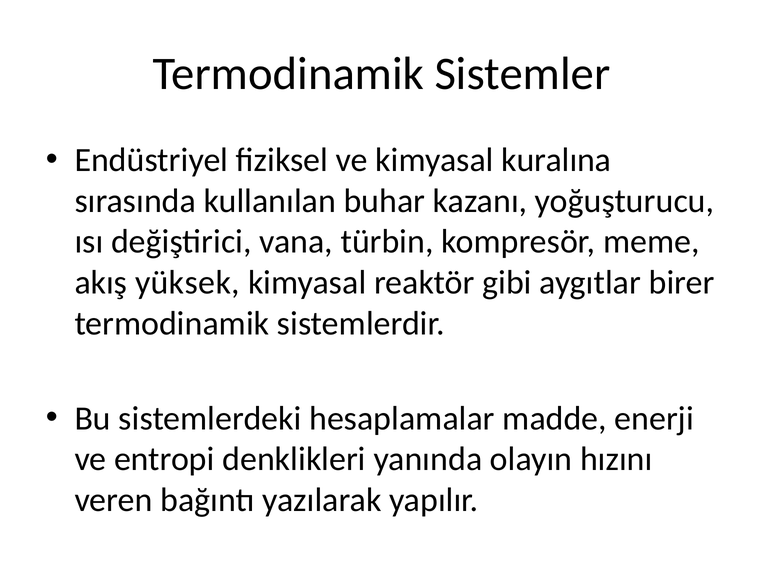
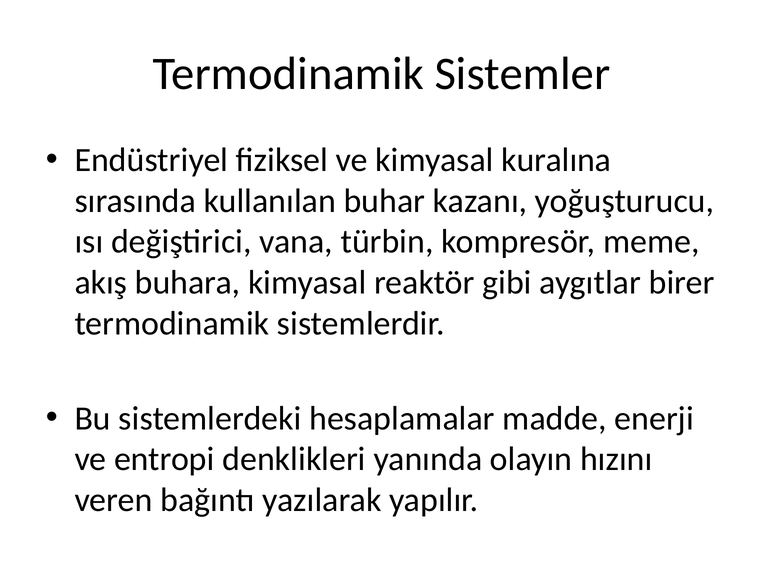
yüksek: yüksek -> buhara
